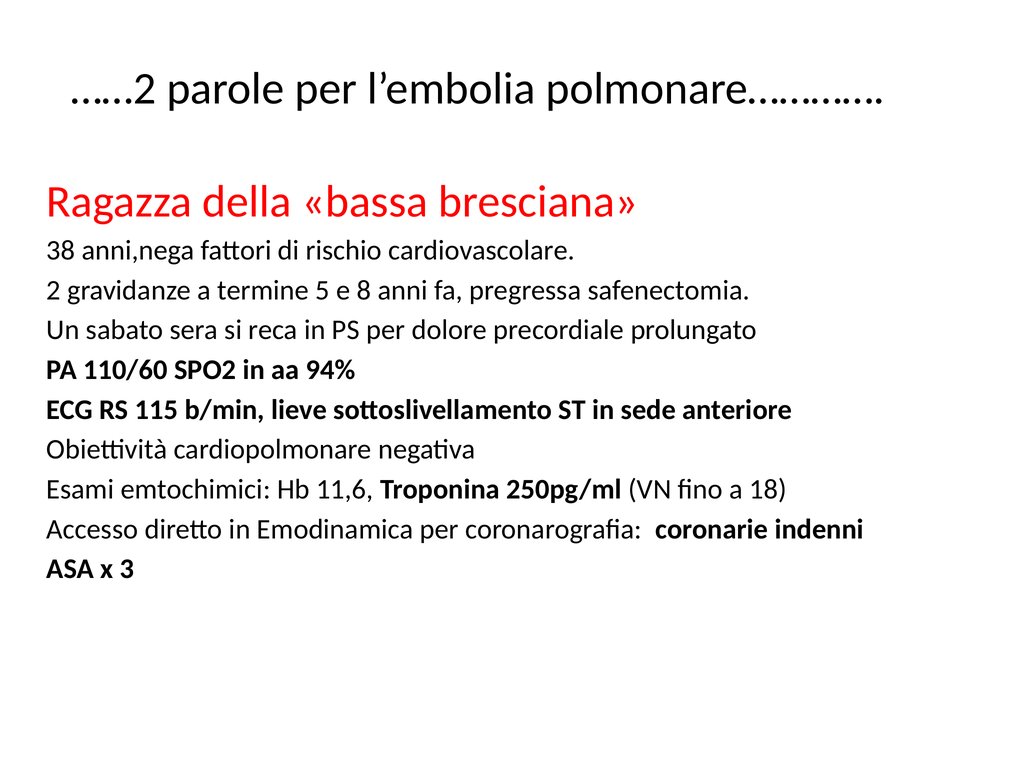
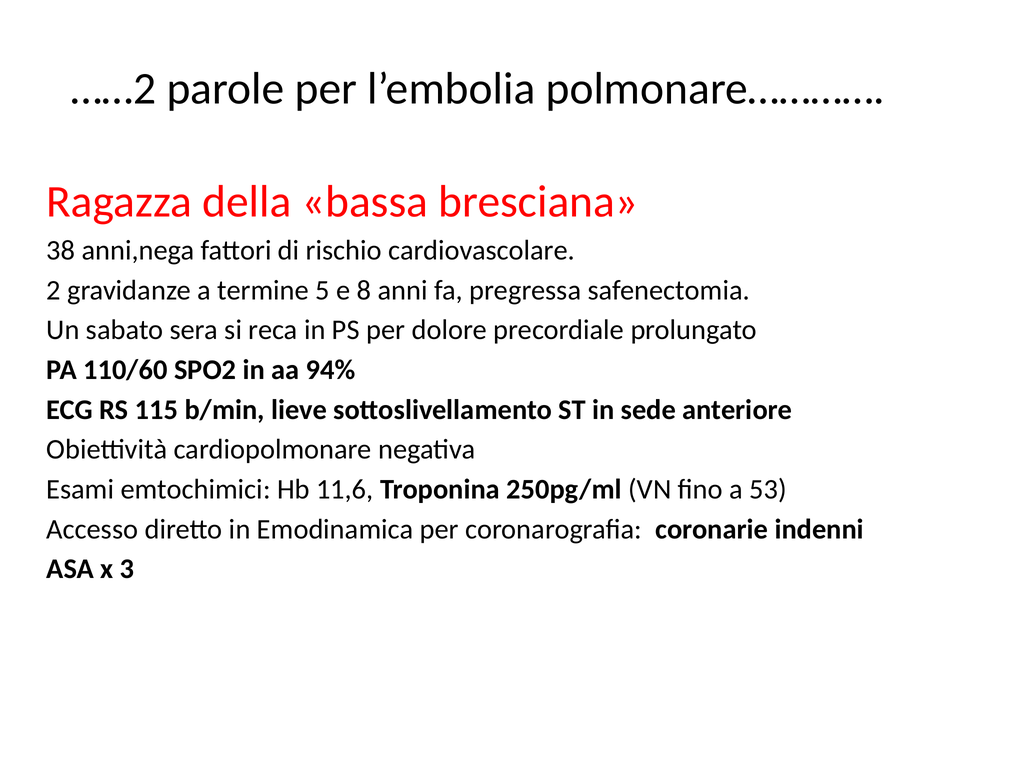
18: 18 -> 53
